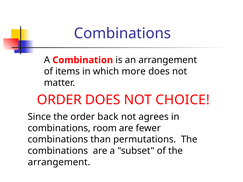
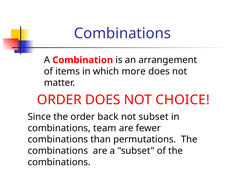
not agrees: agrees -> subset
room: room -> team
arrangement at (59, 162): arrangement -> combinations
